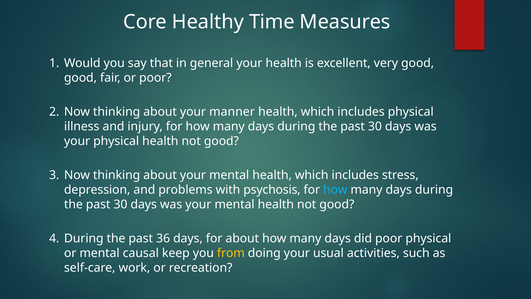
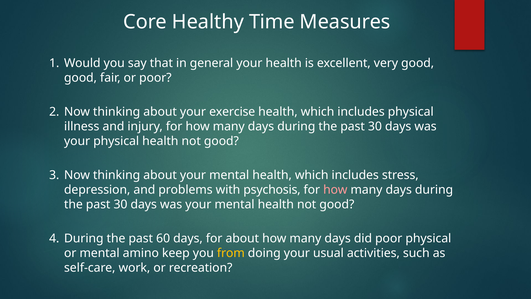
manner: manner -> exercise
how at (335, 190) colour: light blue -> pink
36: 36 -> 60
causal: causal -> amino
